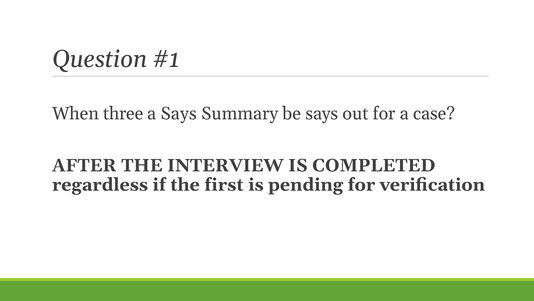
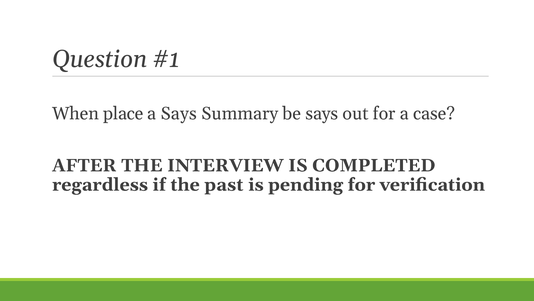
three: three -> place
first: first -> past
